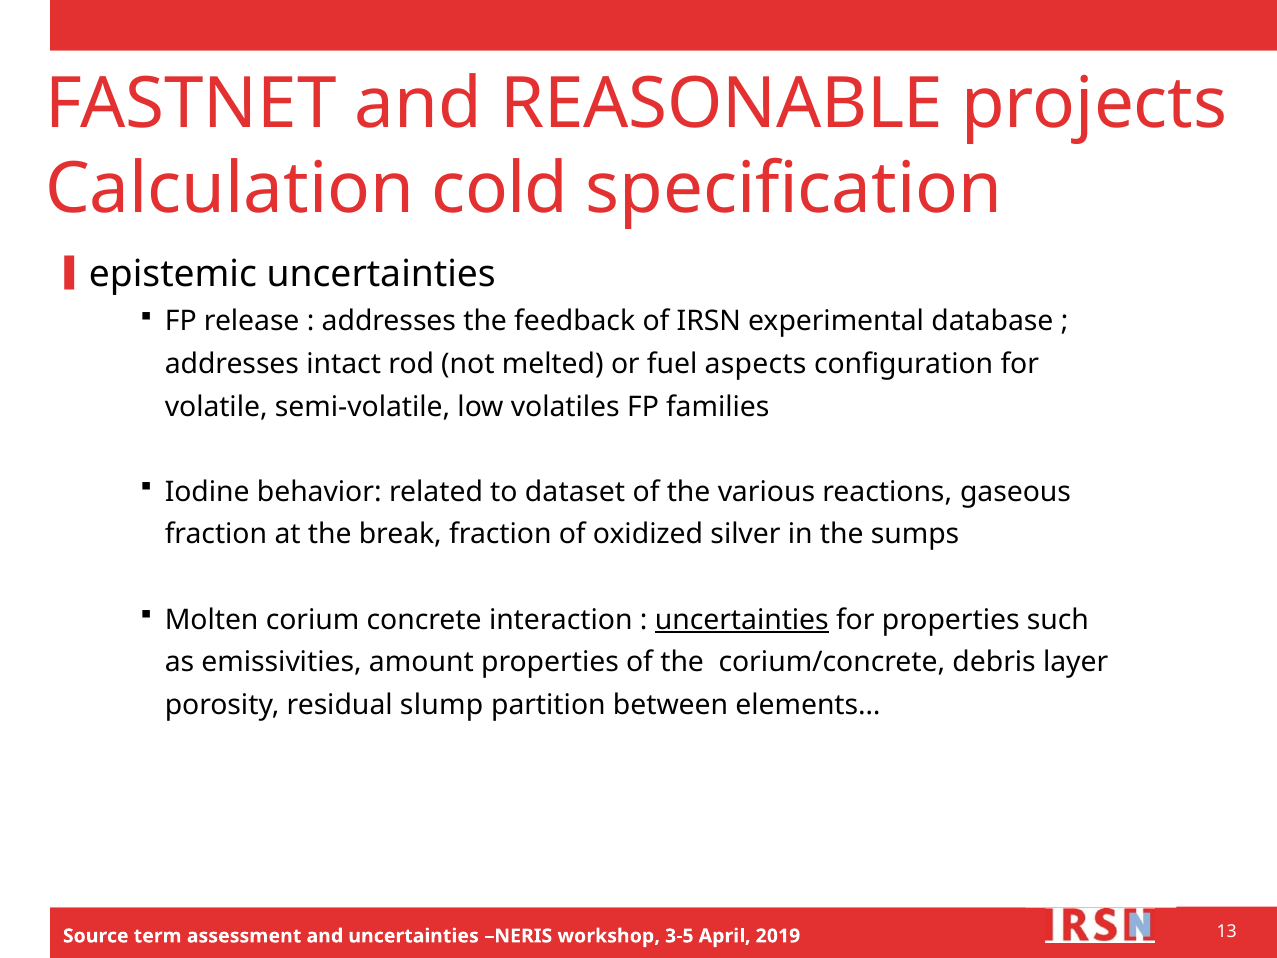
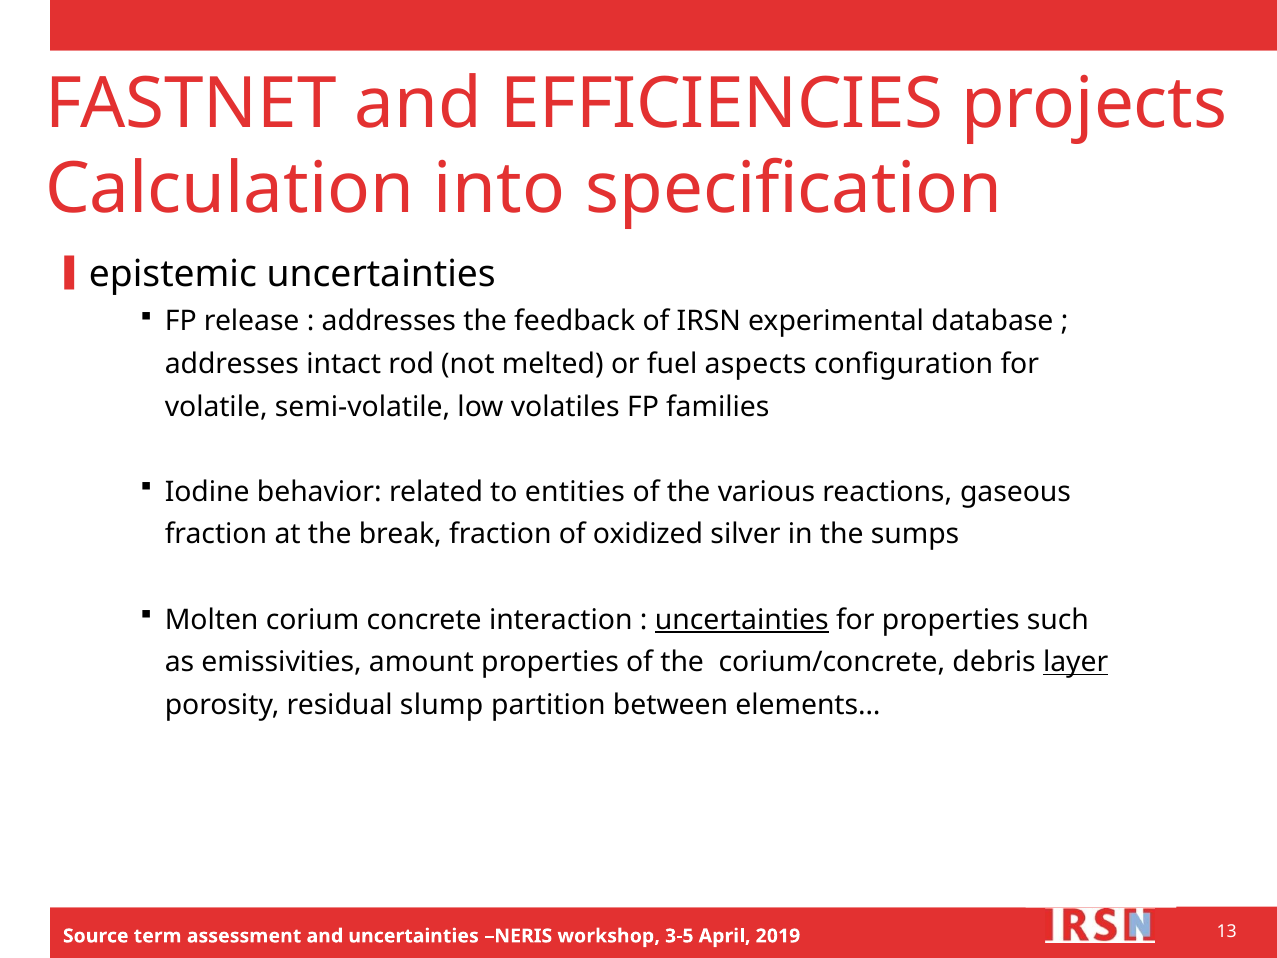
REASONABLE: REASONABLE -> EFFICIENCIES
cold: cold -> into
dataset: dataset -> entities
layer underline: none -> present
